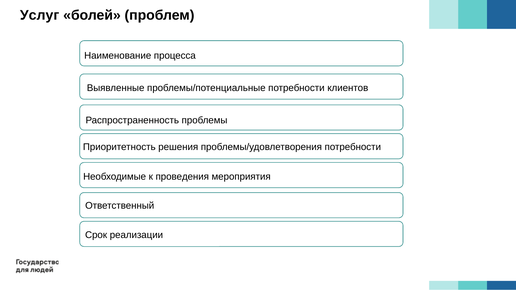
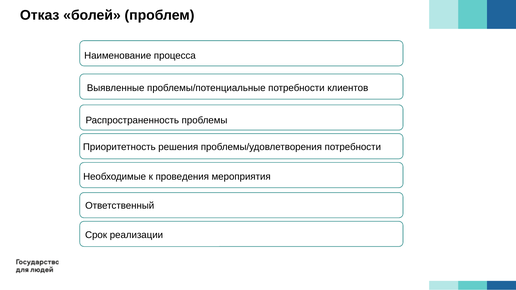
Услуг: Услуг -> Отказ
